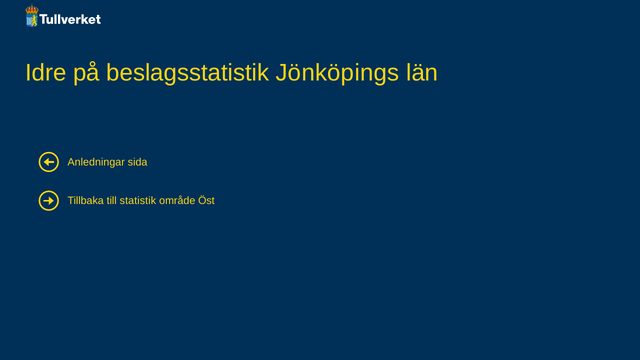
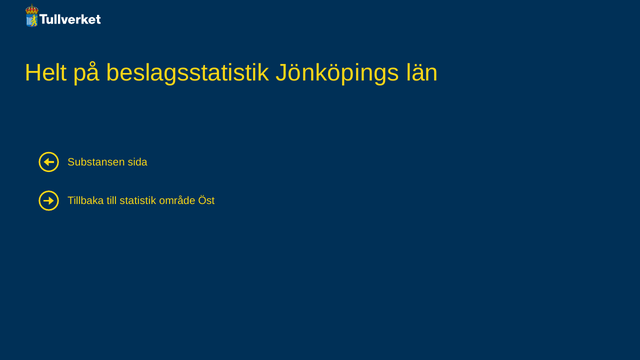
Idre: Idre -> Helt
Anledningar: Anledningar -> Substansen
